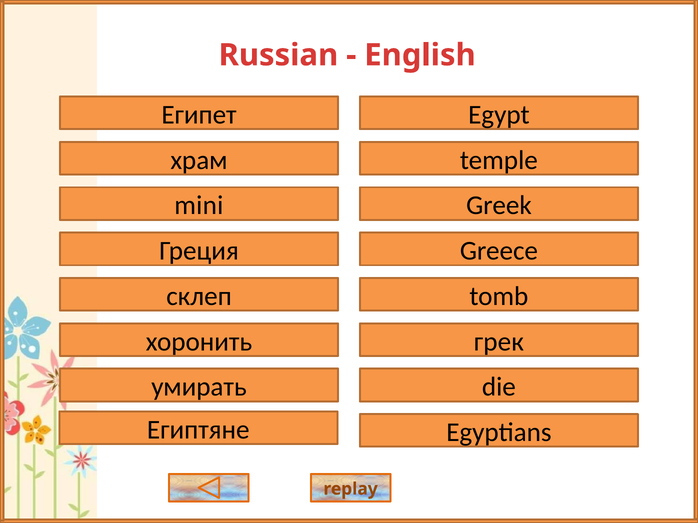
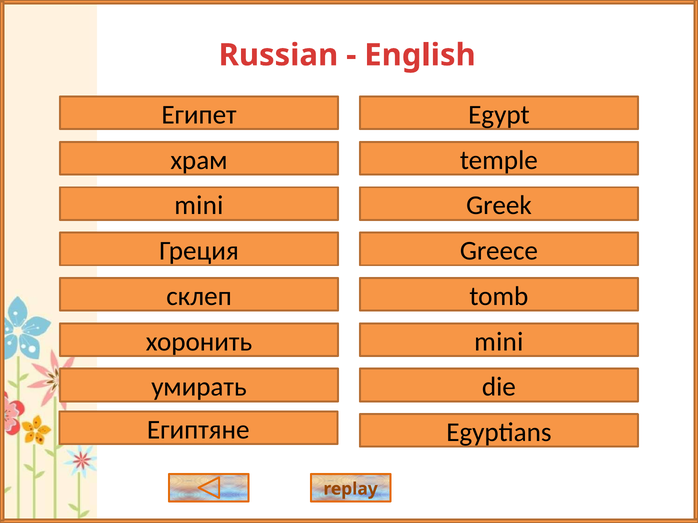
грек at (499, 342): грек -> mini
